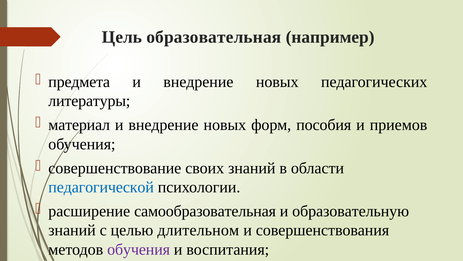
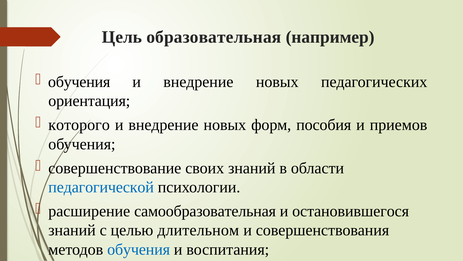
предмета at (79, 82): предмета -> обучения
литературы: литературы -> ориентация
материал: материал -> которого
образовательную: образовательную -> остановившегося
обучения at (139, 249) colour: purple -> blue
